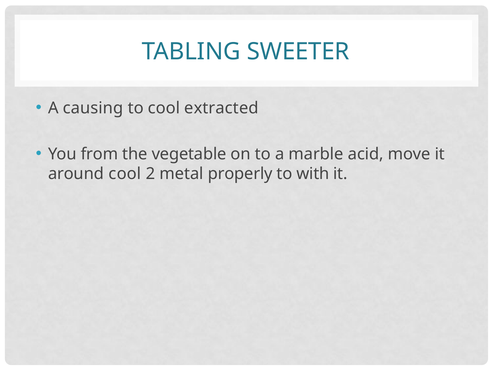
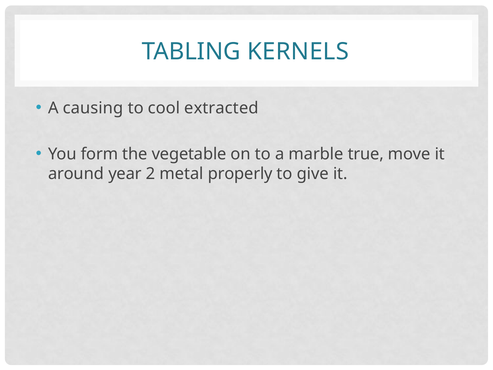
SWEETER: SWEETER -> KERNELS
from: from -> form
acid: acid -> true
around cool: cool -> year
with: with -> give
